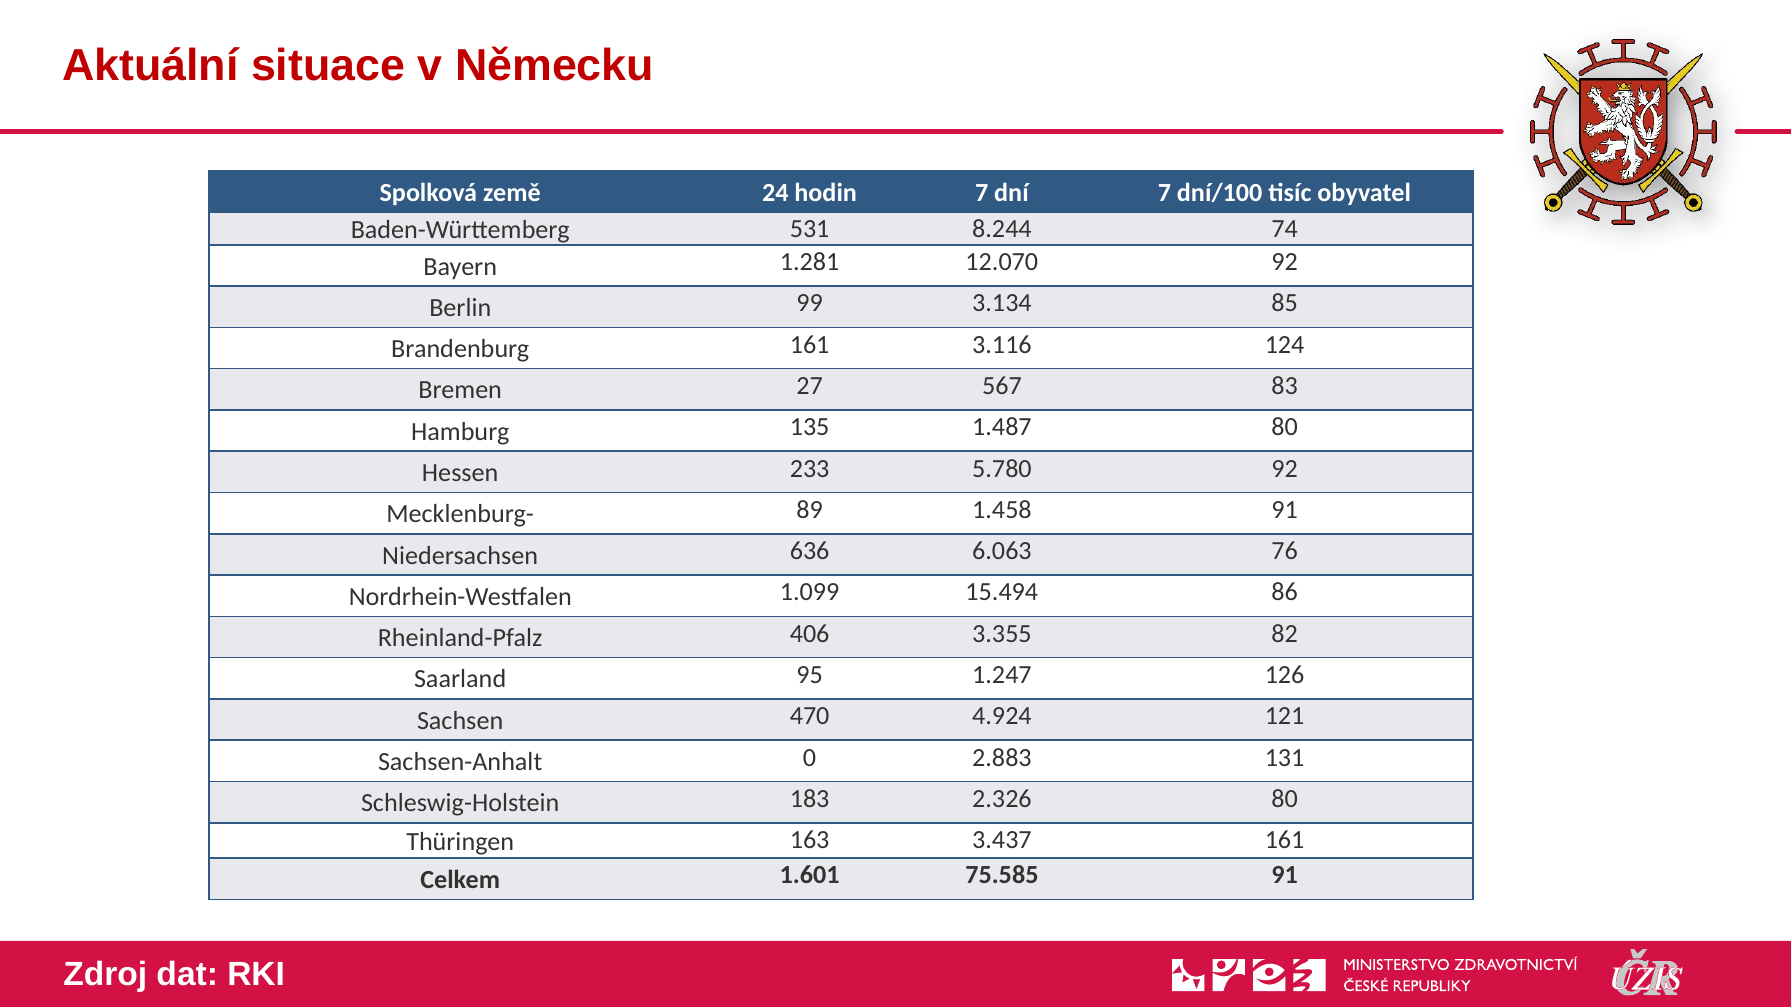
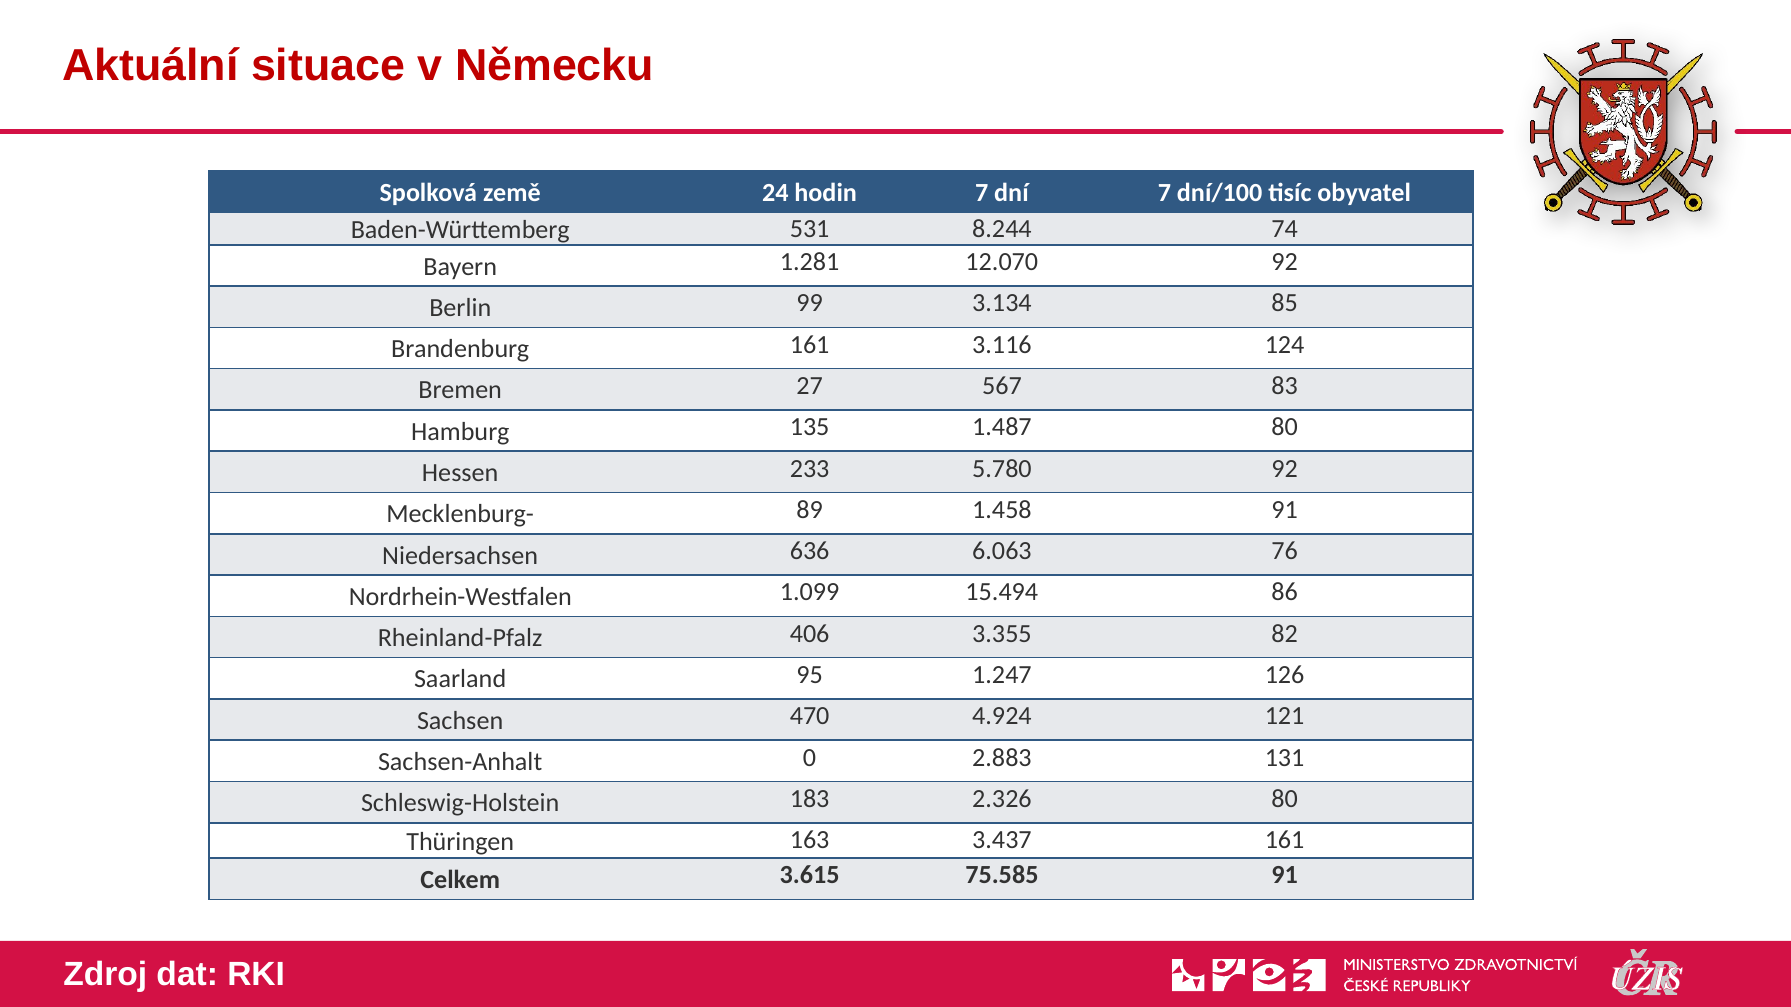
1.601: 1.601 -> 3.615
